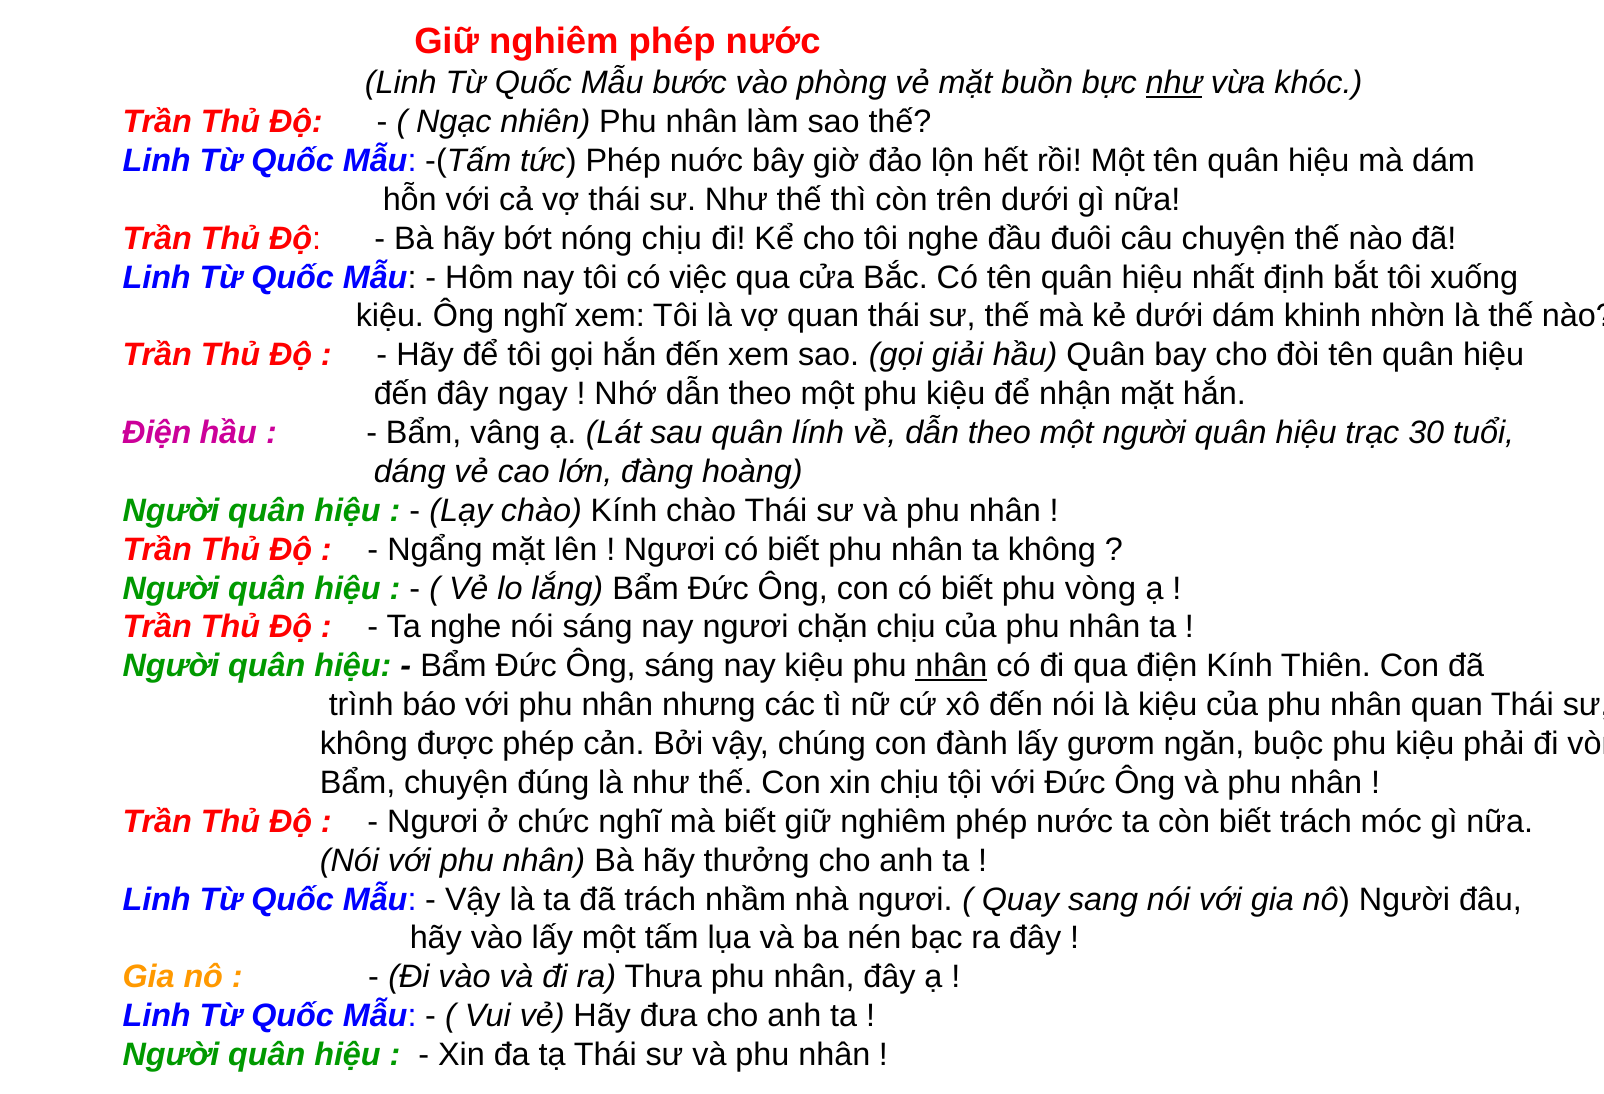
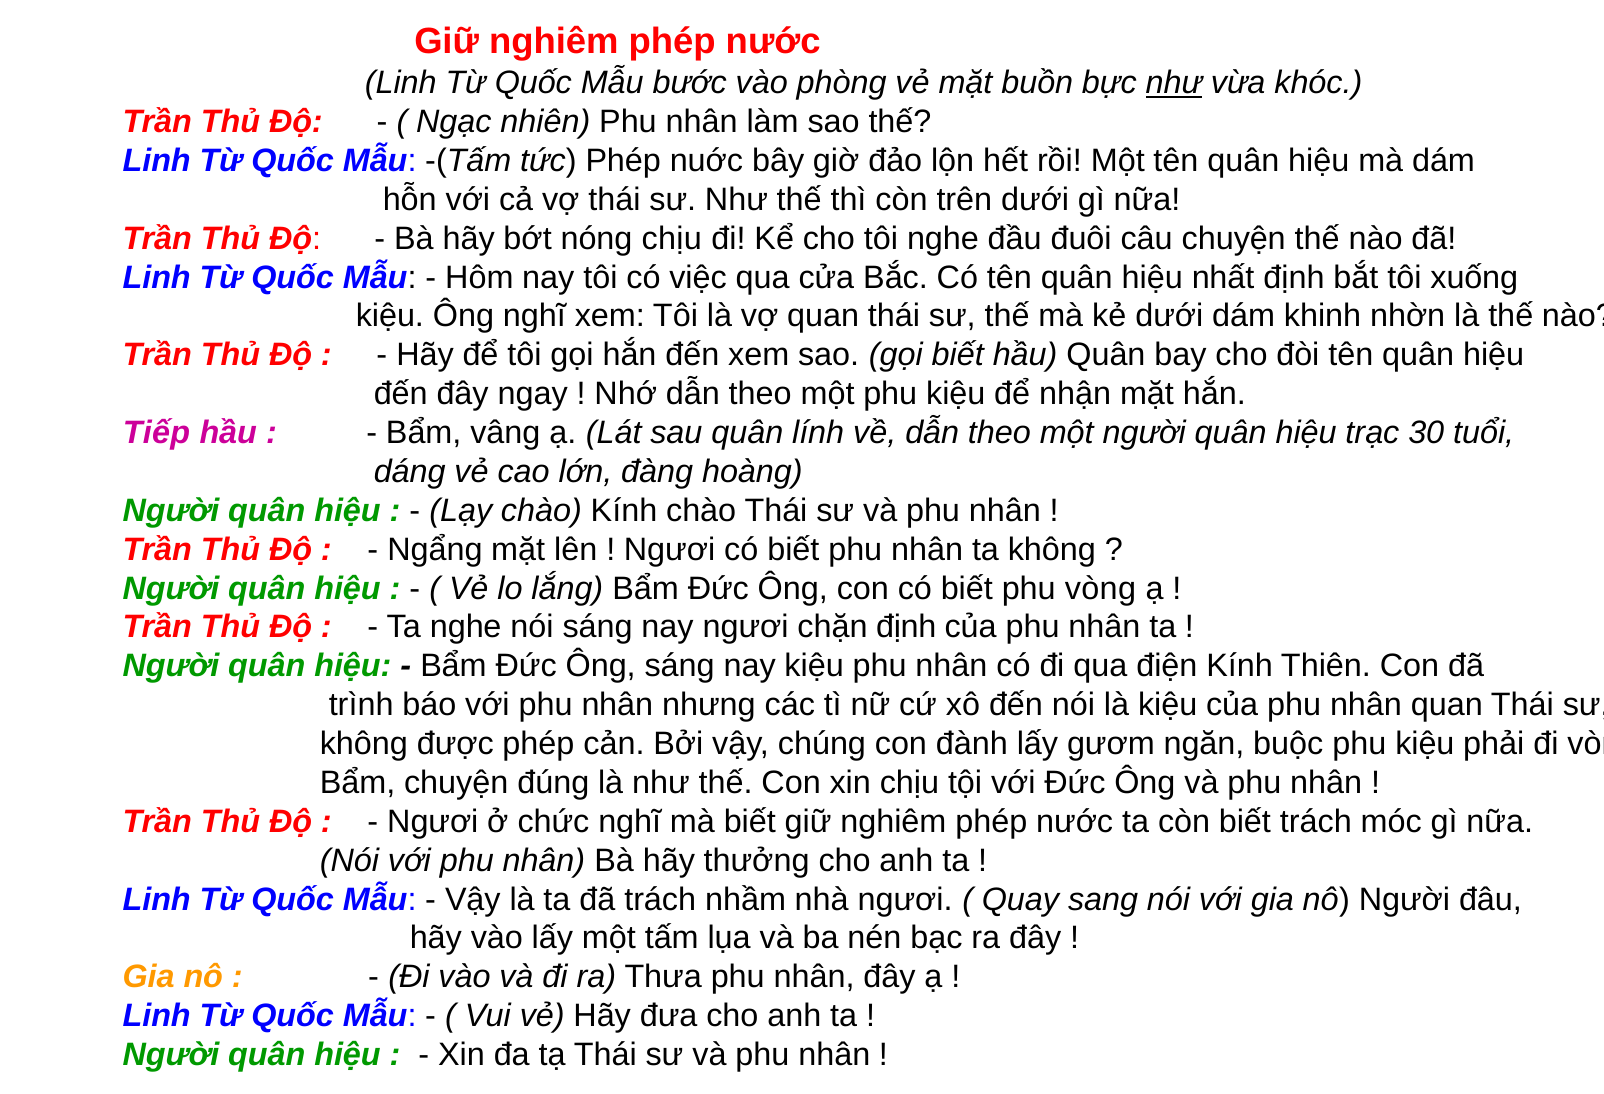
gọi giải: giải -> biết
Điện at (157, 433): Điện -> Tiếp
chặn chịu: chịu -> định
nhân at (951, 666) underline: present -> none
